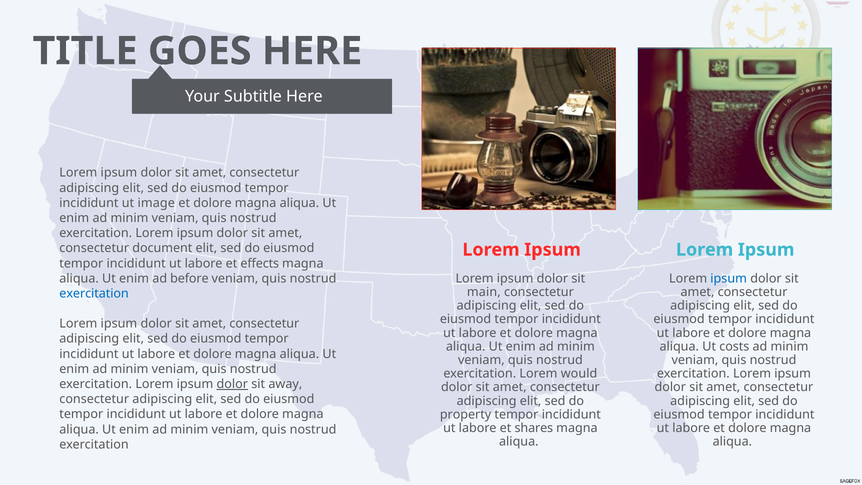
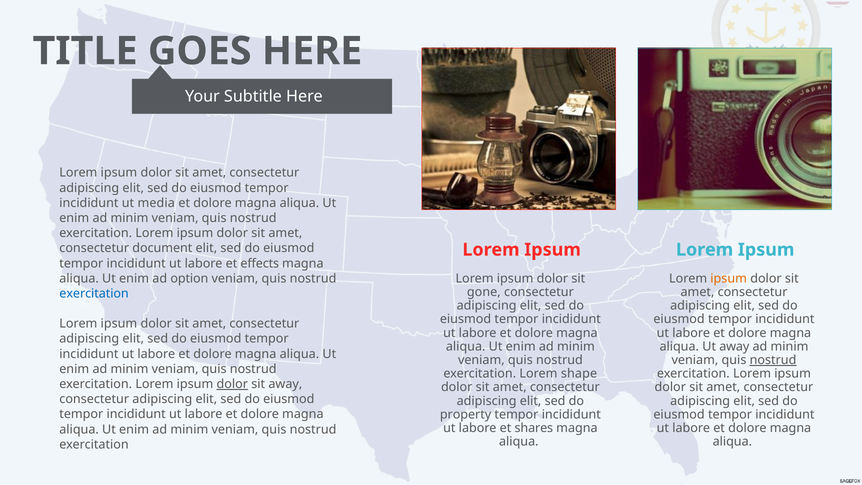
image: image -> media
before: before -> option
ipsum at (729, 278) colour: blue -> orange
main: main -> gone
Ut costs: costs -> away
nostrud at (773, 360) underline: none -> present
would: would -> shape
